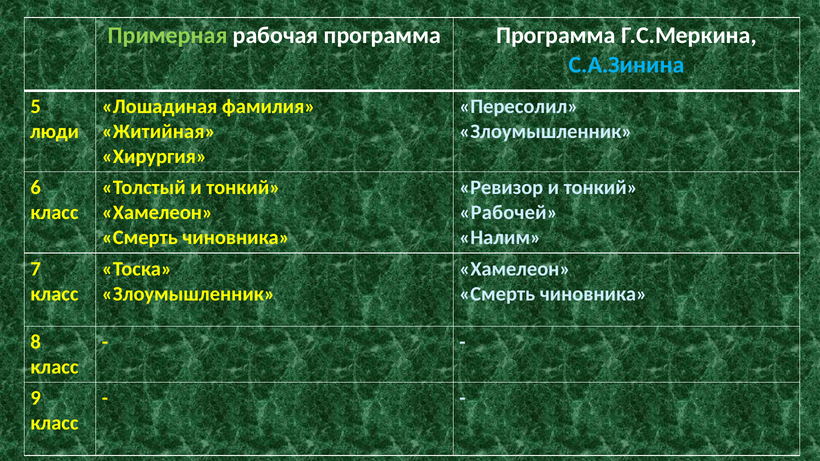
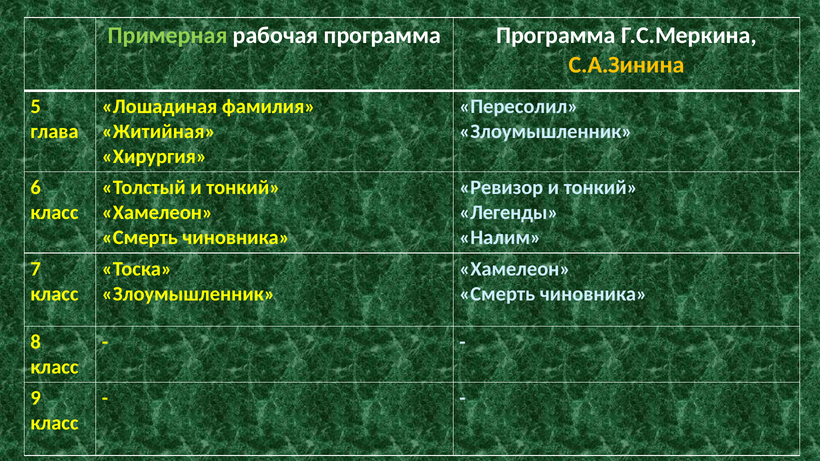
С.А.Зинина colour: light blue -> yellow
люди: люди -> глава
Рабочей: Рабочей -> Легенды
